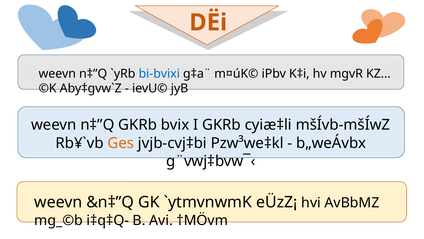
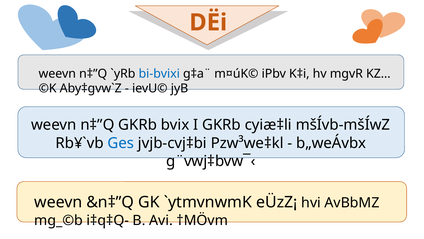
Ges colour: orange -> blue
